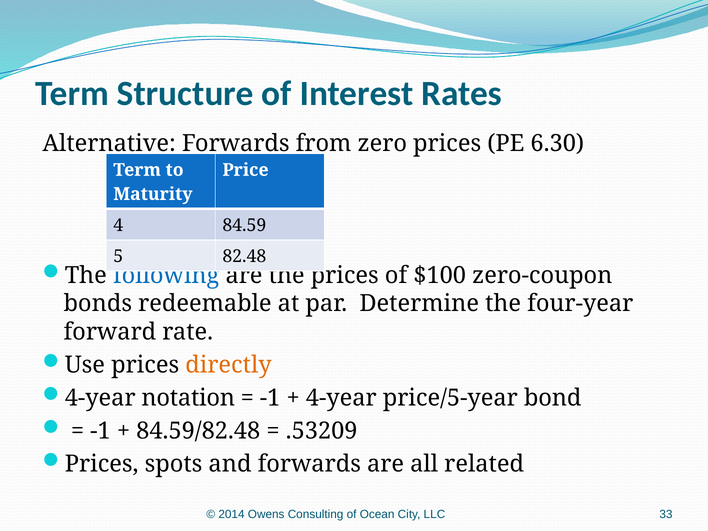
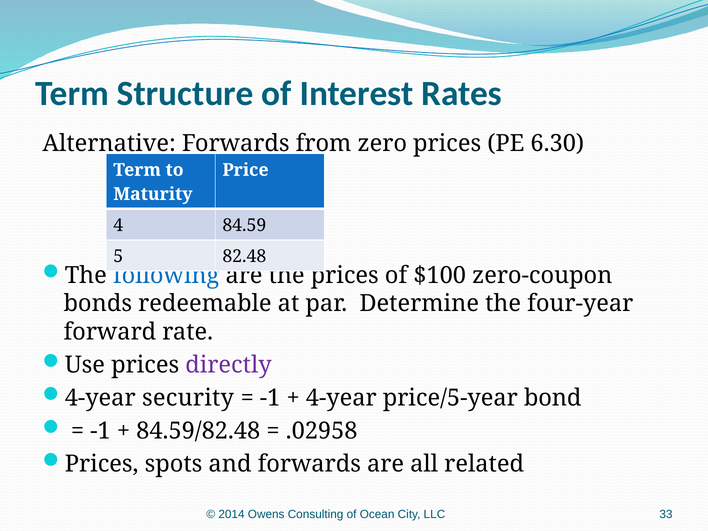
directly colour: orange -> purple
notation: notation -> security
.53209: .53209 -> .02958
